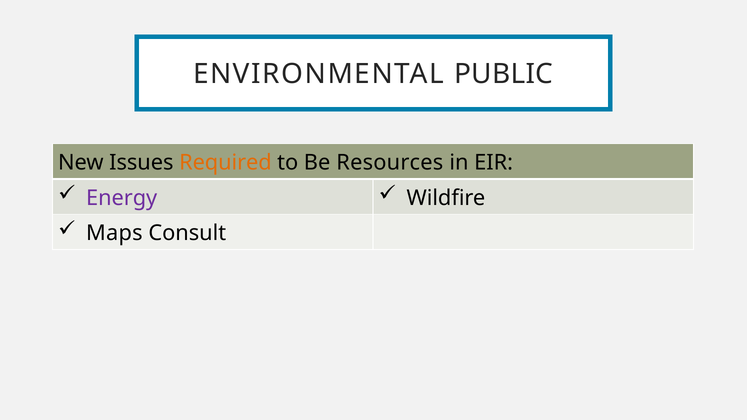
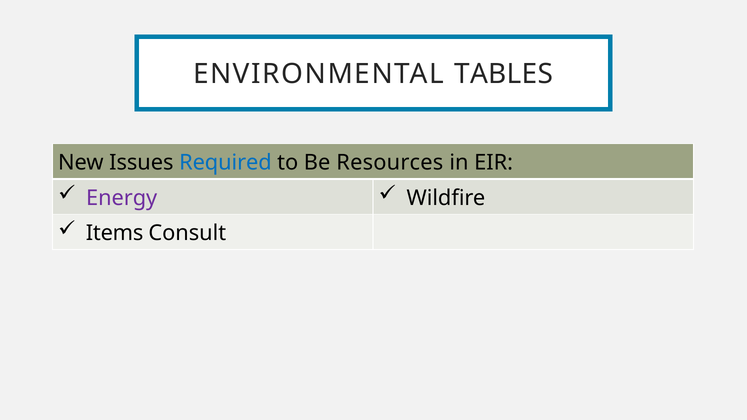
PUBLIC: PUBLIC -> TABLES
Required colour: orange -> blue
Maps: Maps -> Items
